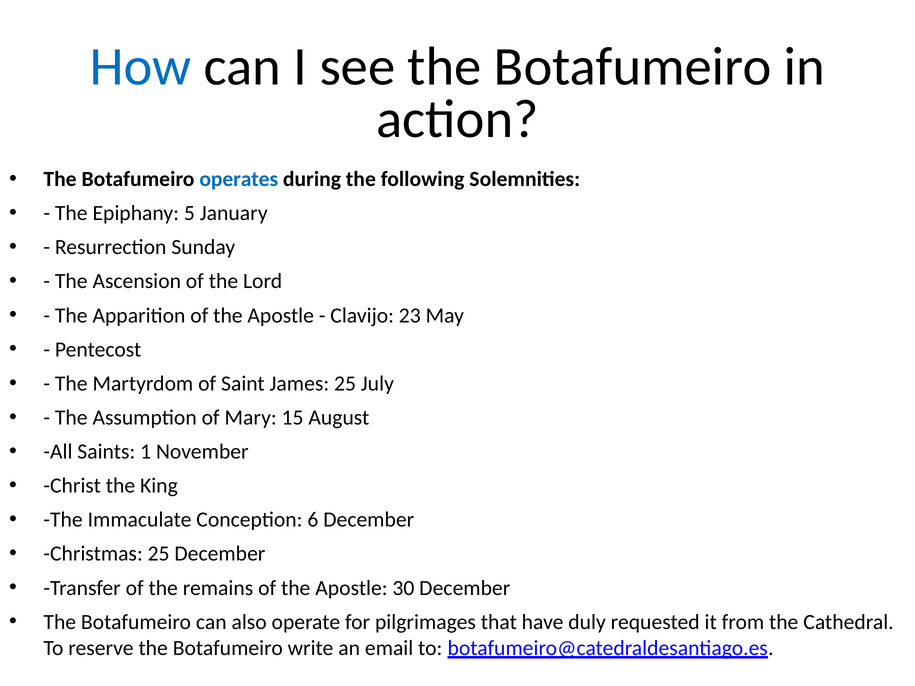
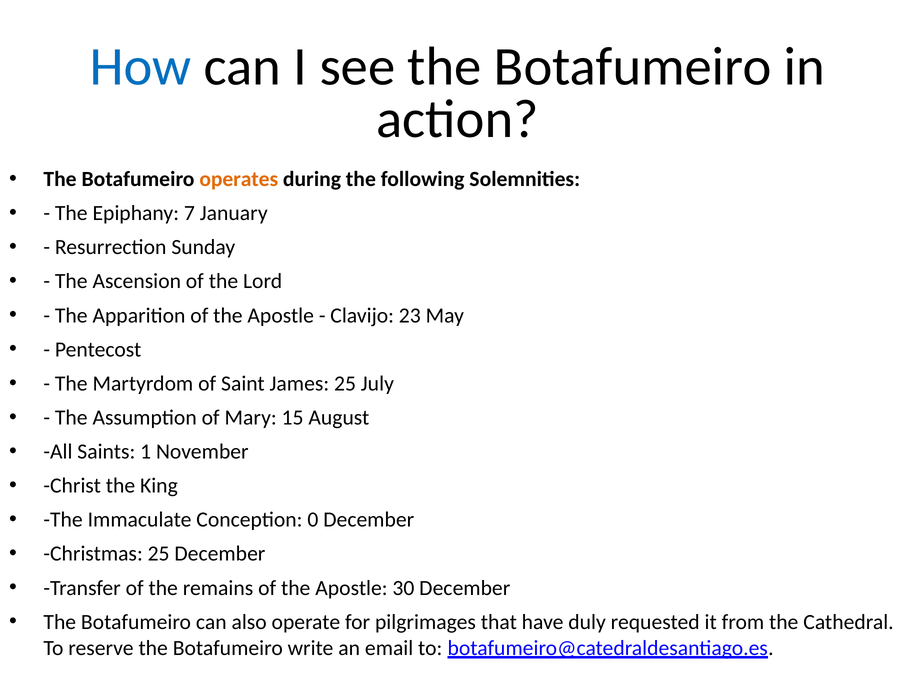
operates colour: blue -> orange
5: 5 -> 7
6: 6 -> 0
